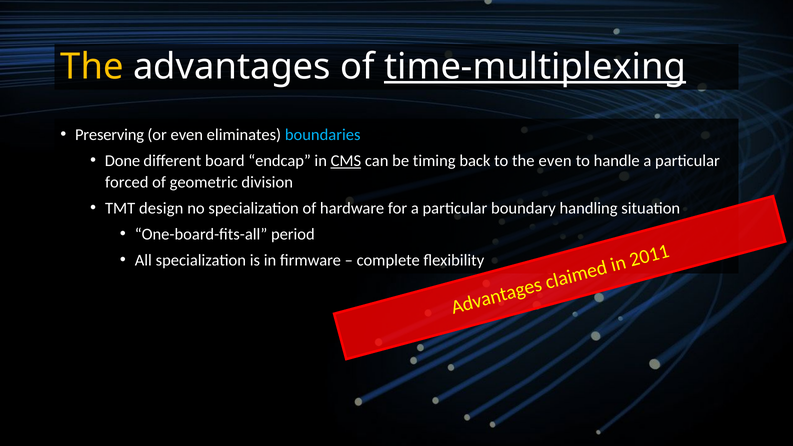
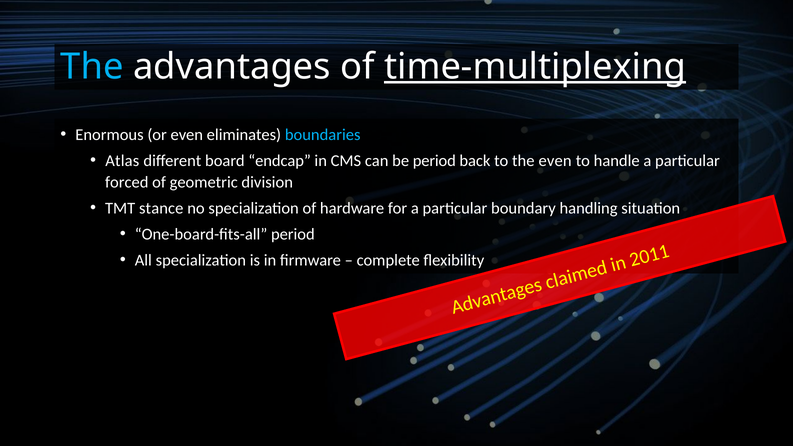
The at (92, 67) colour: yellow -> light blue
Preserving: Preserving -> Enormous
Done: Done -> Atlas
CMS underline: present -> none
be timing: timing -> period
design: design -> stance
